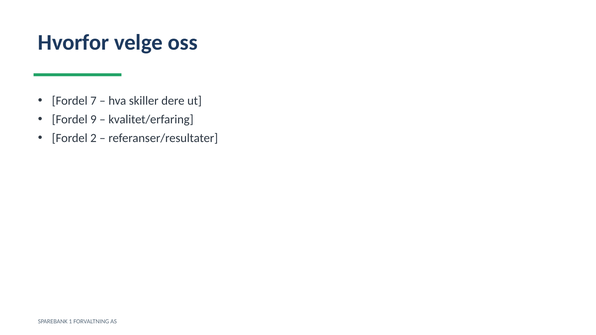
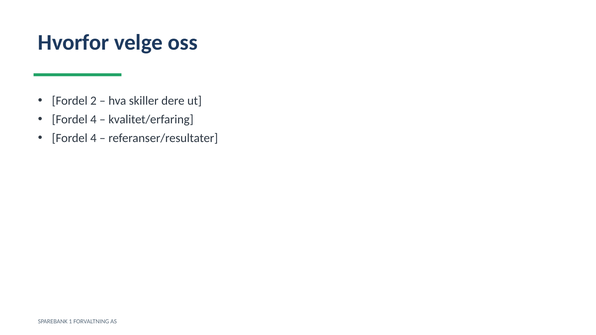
7: 7 -> 2
9 at (93, 120): 9 -> 4
2 at (93, 138): 2 -> 4
